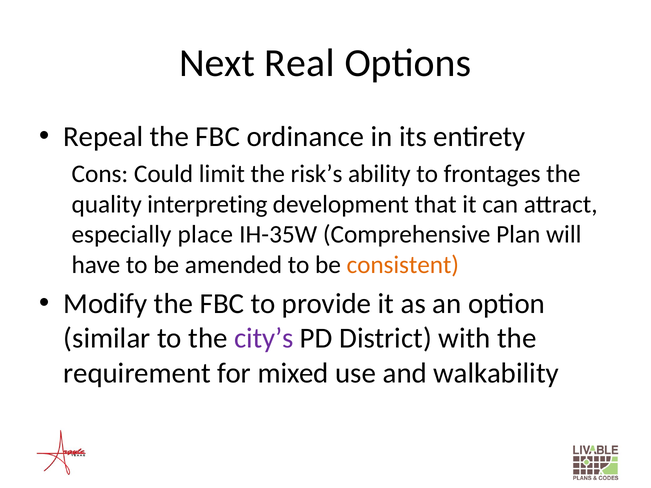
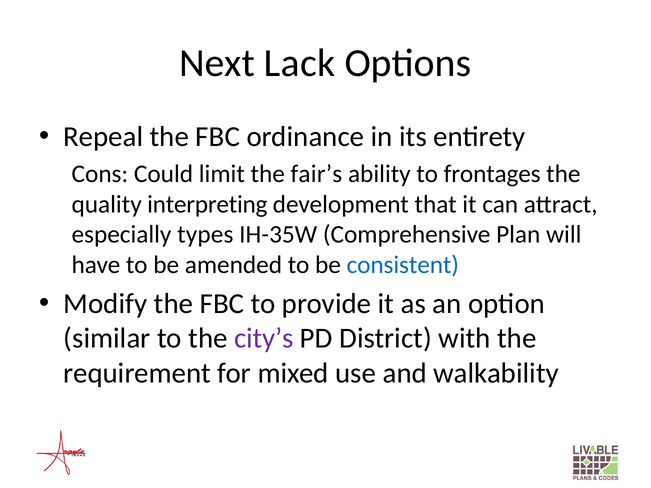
Real: Real -> Lack
risk’s: risk’s -> fair’s
place: place -> types
consistent colour: orange -> blue
